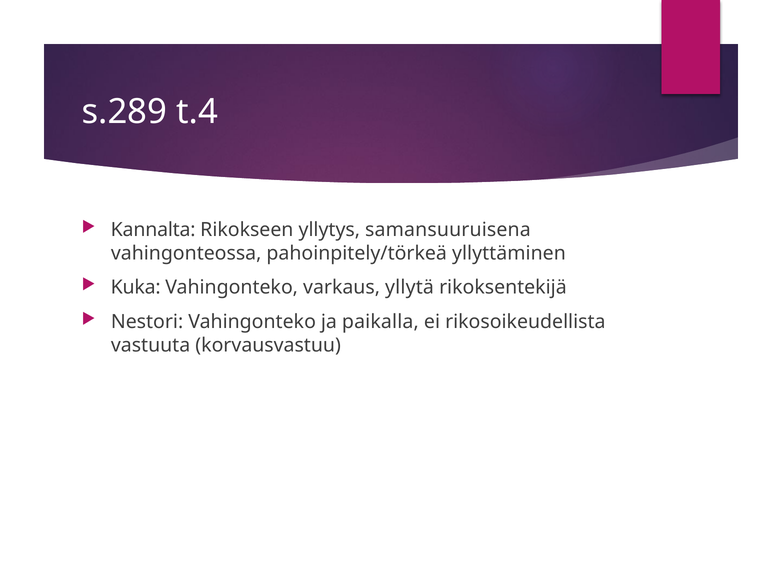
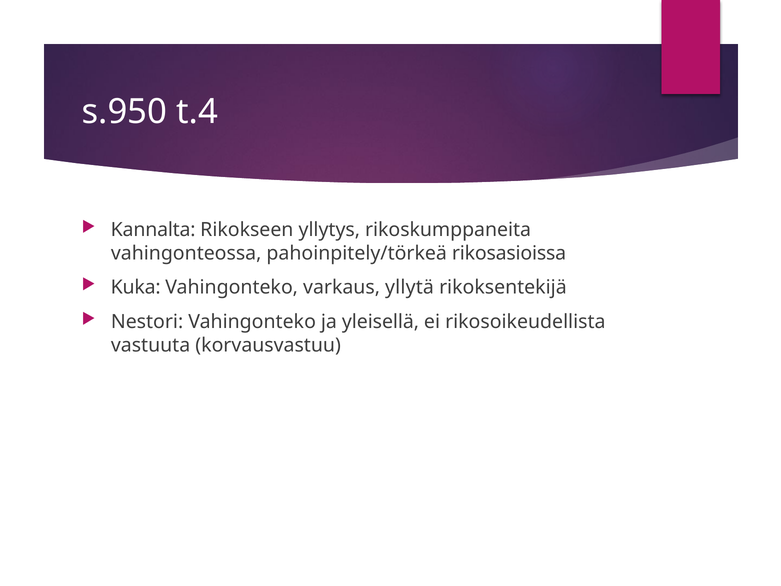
s.289: s.289 -> s.950
samansuuruisena: samansuuruisena -> rikoskumppaneita
yllyttäminen: yllyttäminen -> rikosasioissa
paikalla: paikalla -> yleisellä
